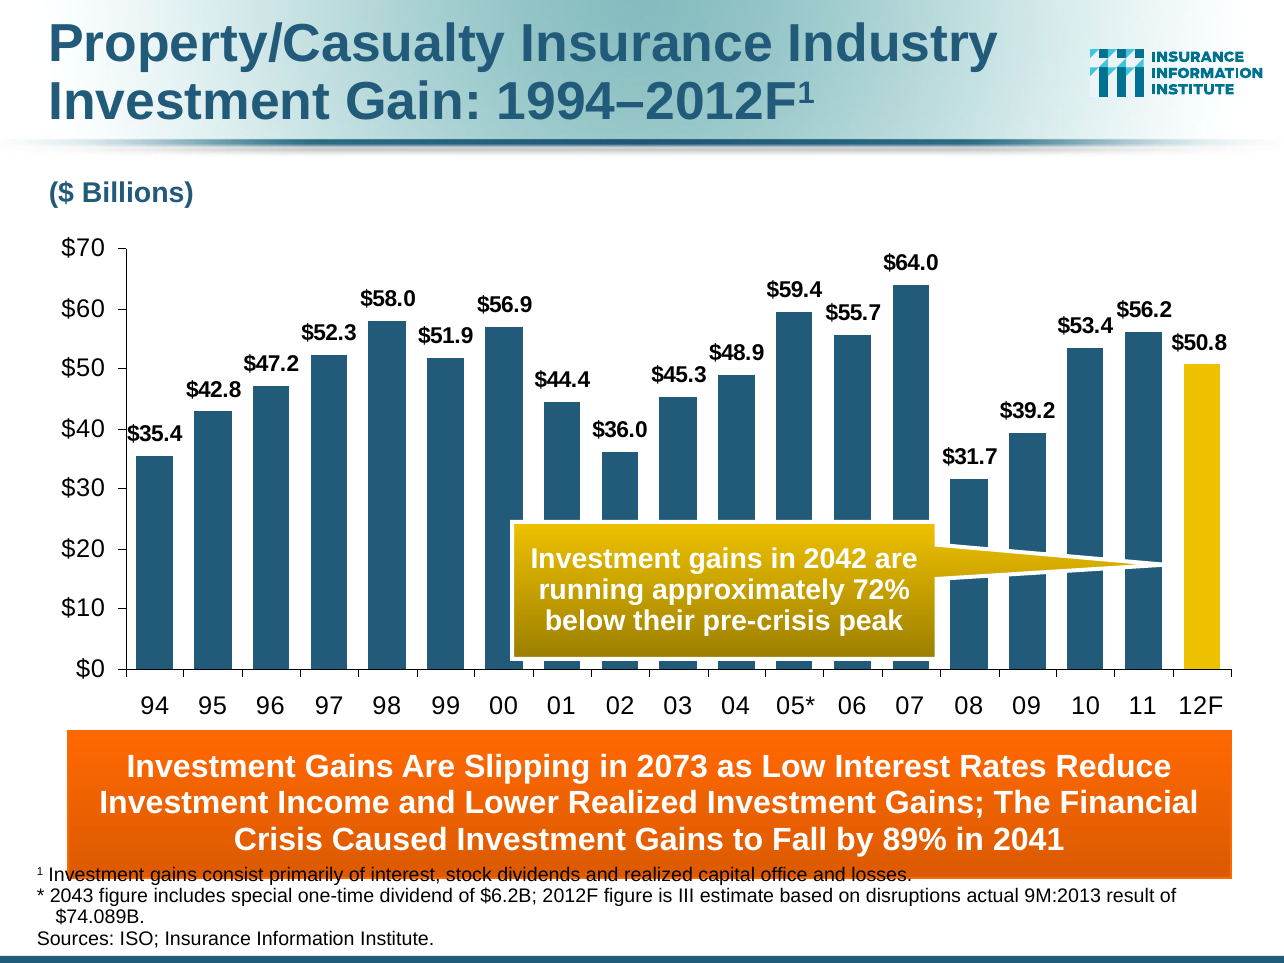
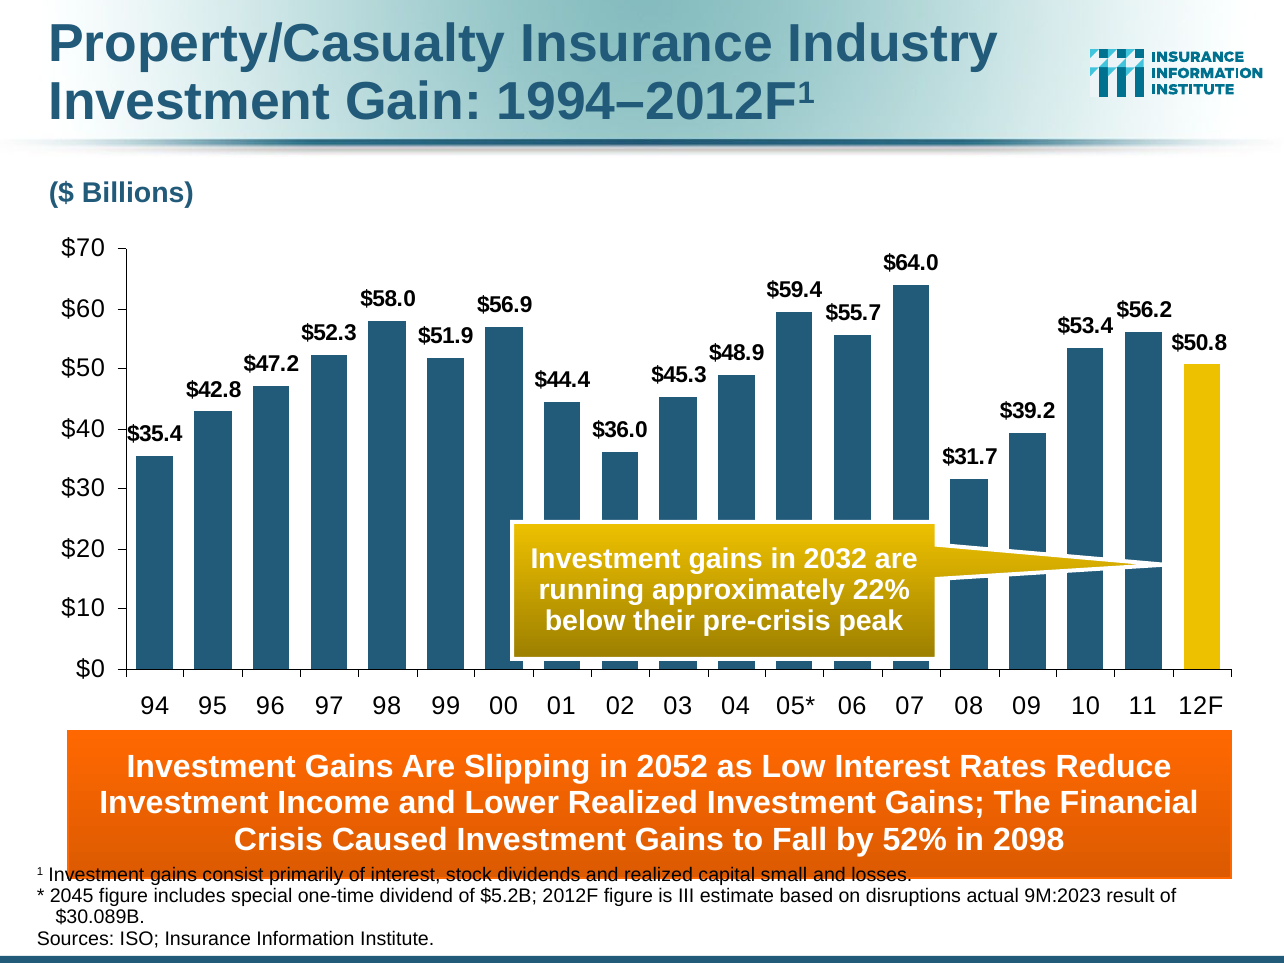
2042: 2042 -> 2032
72%: 72% -> 22%
2073: 2073 -> 2052
89%: 89% -> 52%
2041: 2041 -> 2098
office: office -> small
2043: 2043 -> 2045
$6.2B: $6.2B -> $5.2B
9M:2013: 9M:2013 -> 9M:2023
$74.089B: $74.089B -> $30.089B
